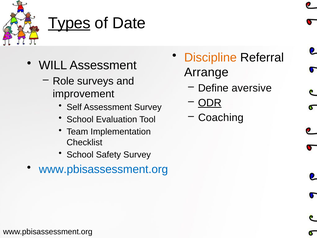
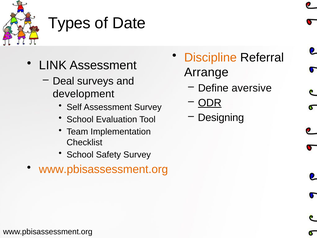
Types underline: present -> none
WILL: WILL -> LINK
Role: Role -> Deal
improvement: improvement -> development
Coaching: Coaching -> Designing
www.pbisassessment.org at (103, 169) colour: blue -> orange
